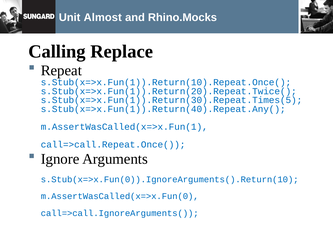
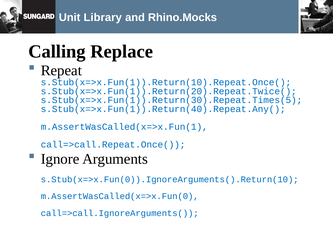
Almost: Almost -> Library
